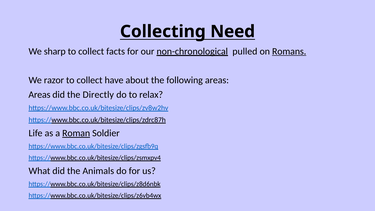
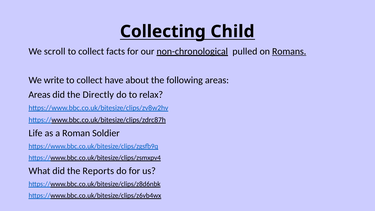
Need: Need -> Child
sharp: sharp -> scroll
razor: razor -> write
Roman underline: present -> none
Animals: Animals -> Reports
